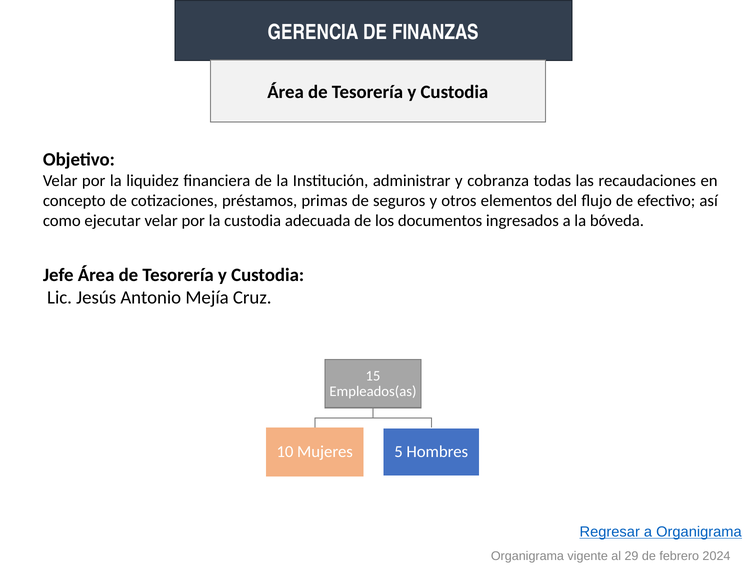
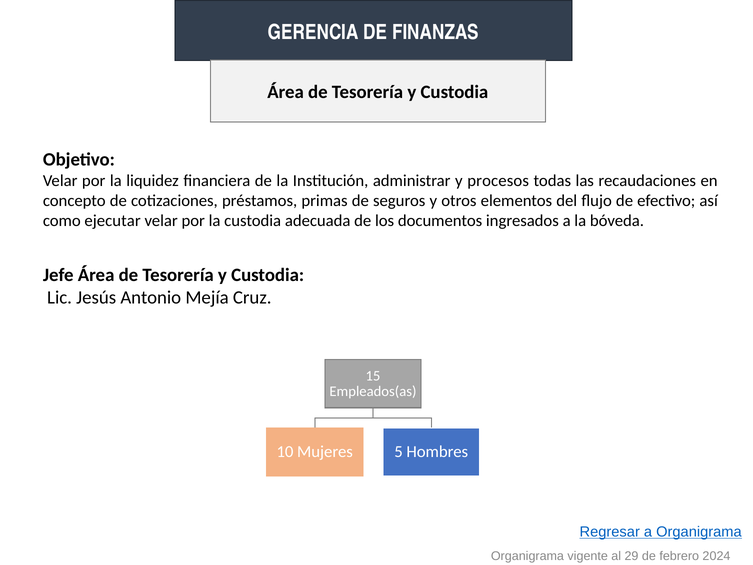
cobranza: cobranza -> procesos
